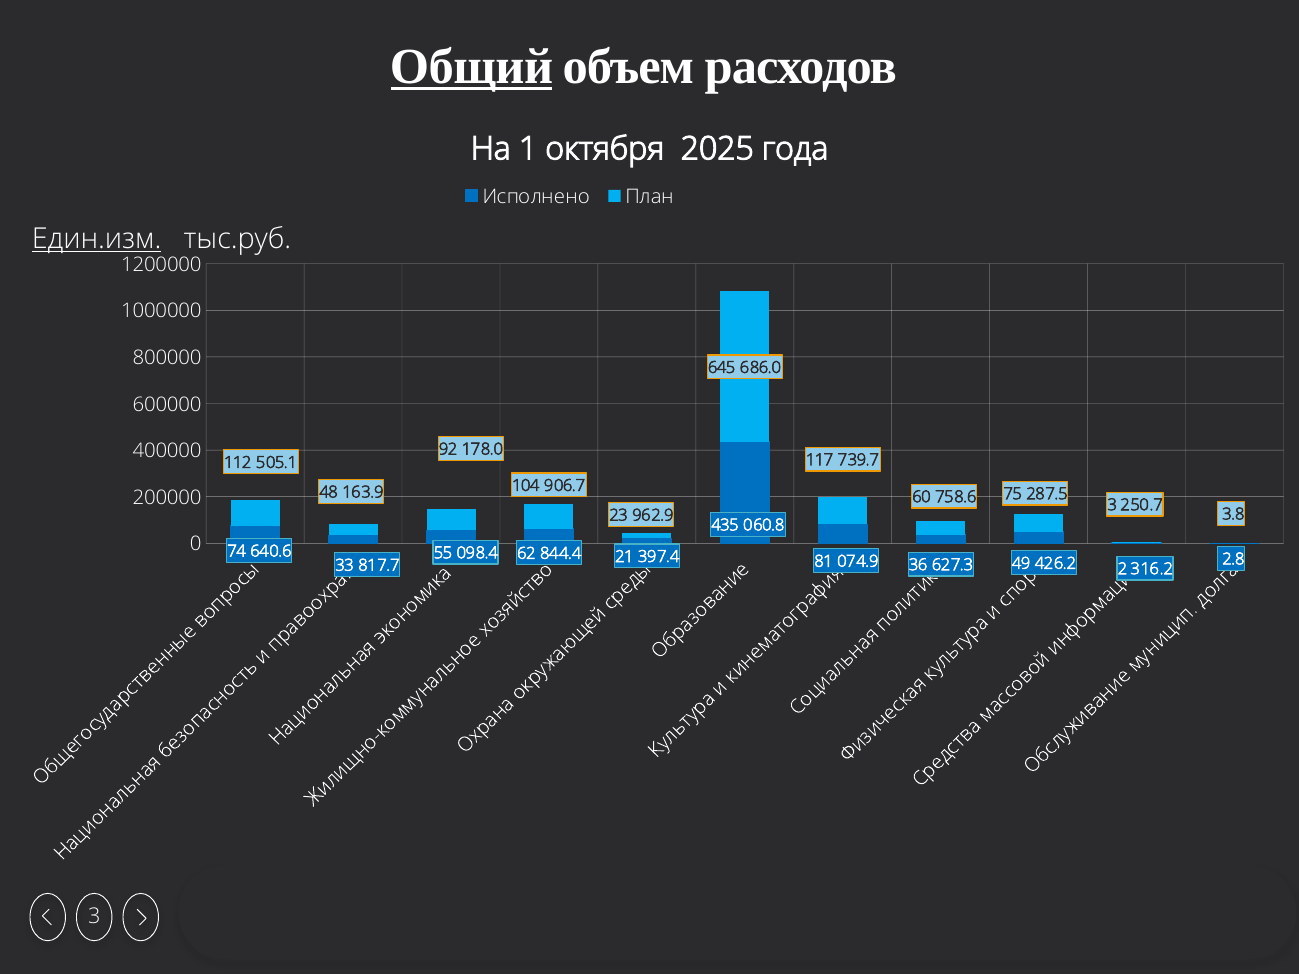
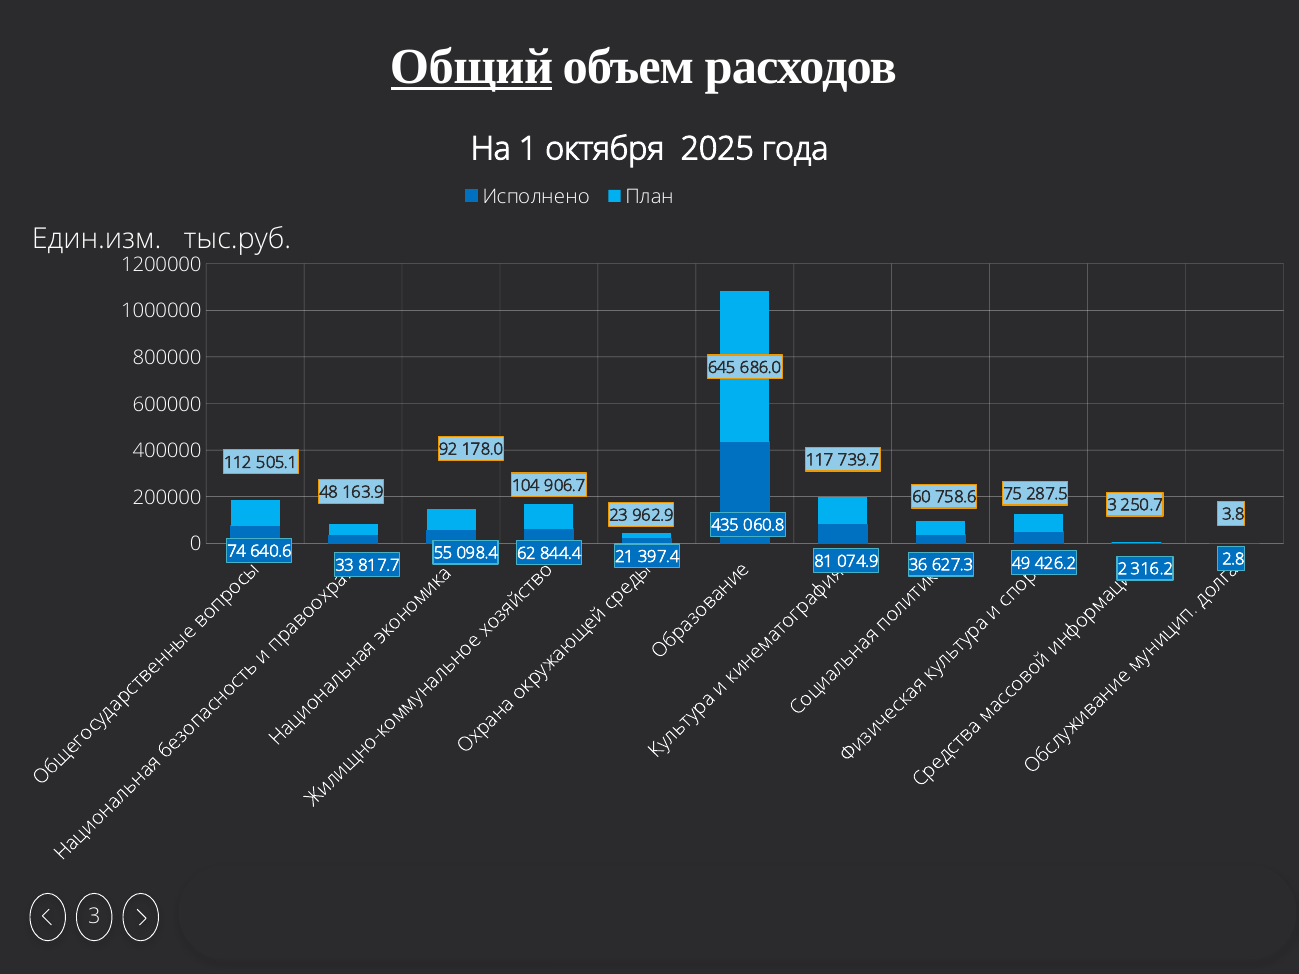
Един.изм underline: present -> none
